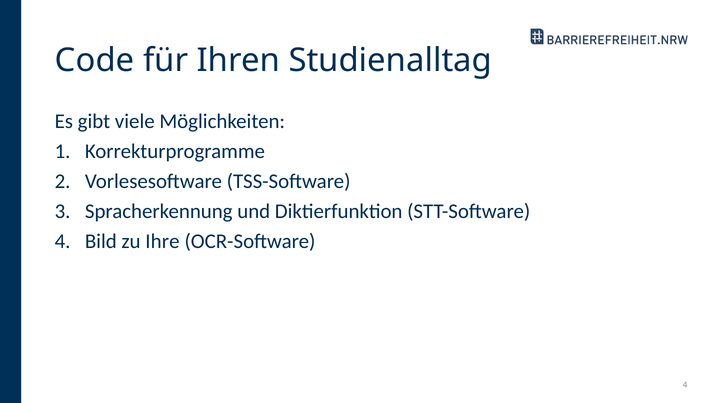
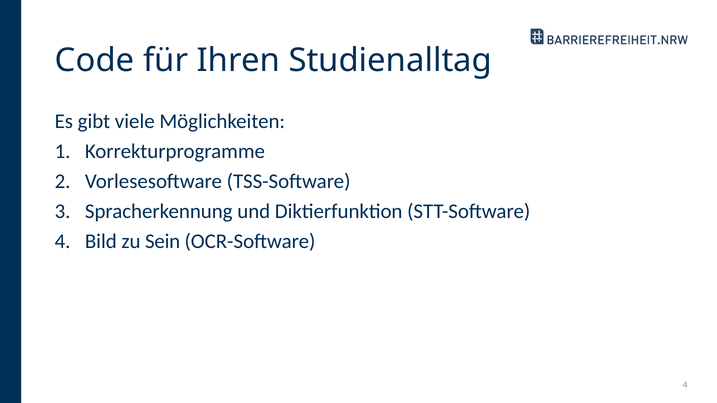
Ihre: Ihre -> Sein
